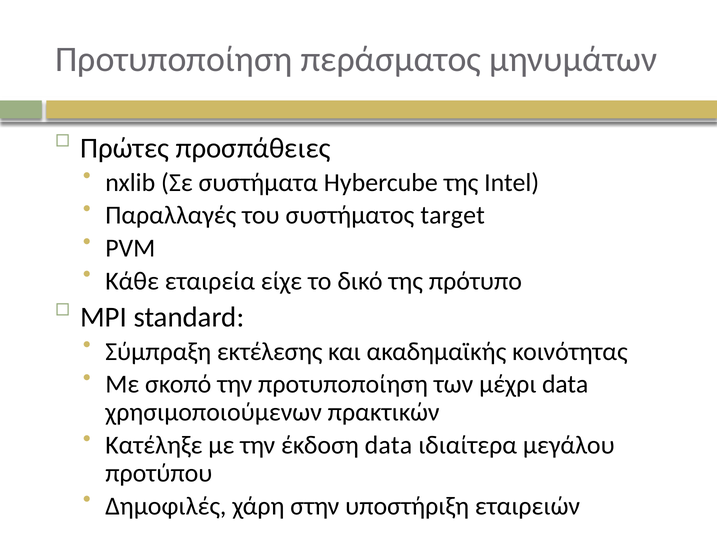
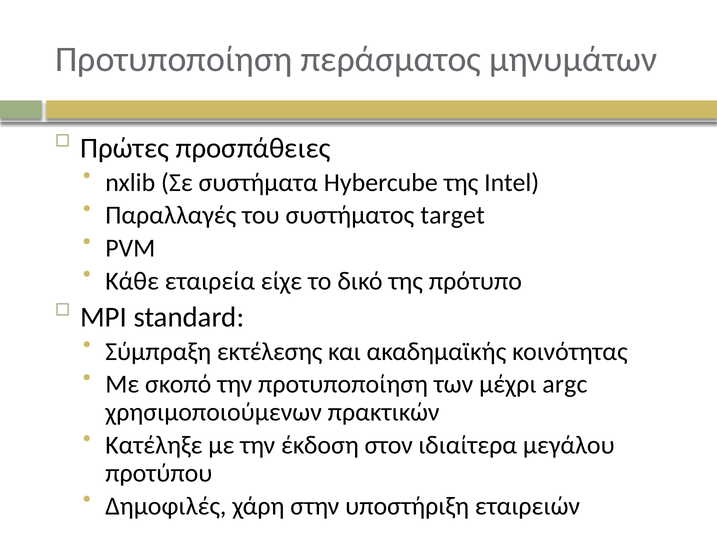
μέχρι data: data -> argc
έκδοση data: data -> στον
